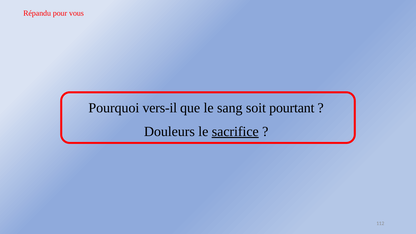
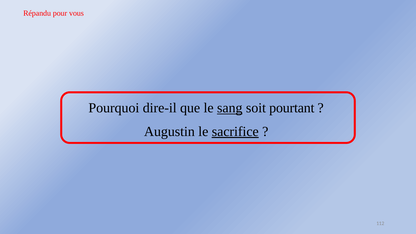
vers-il: vers-il -> dire-il
sang underline: none -> present
Douleurs: Douleurs -> Augustin
